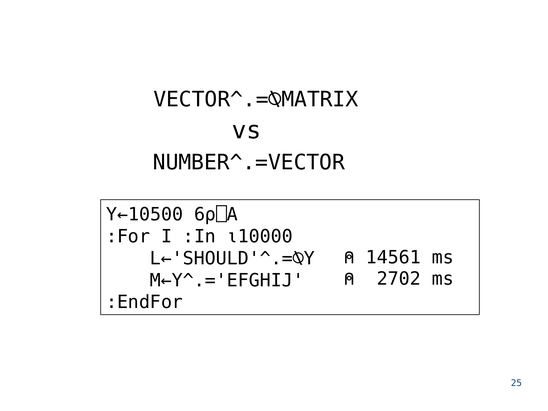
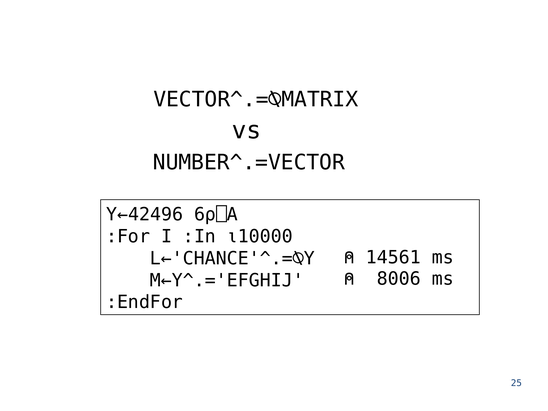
Y←10500: Y←10500 -> Y←42496
L←'SHOULD'^.=⍉Y: L←'SHOULD'^.=⍉Y -> L←'CHANCE'^.=⍉Y
2702: 2702 -> 8006
